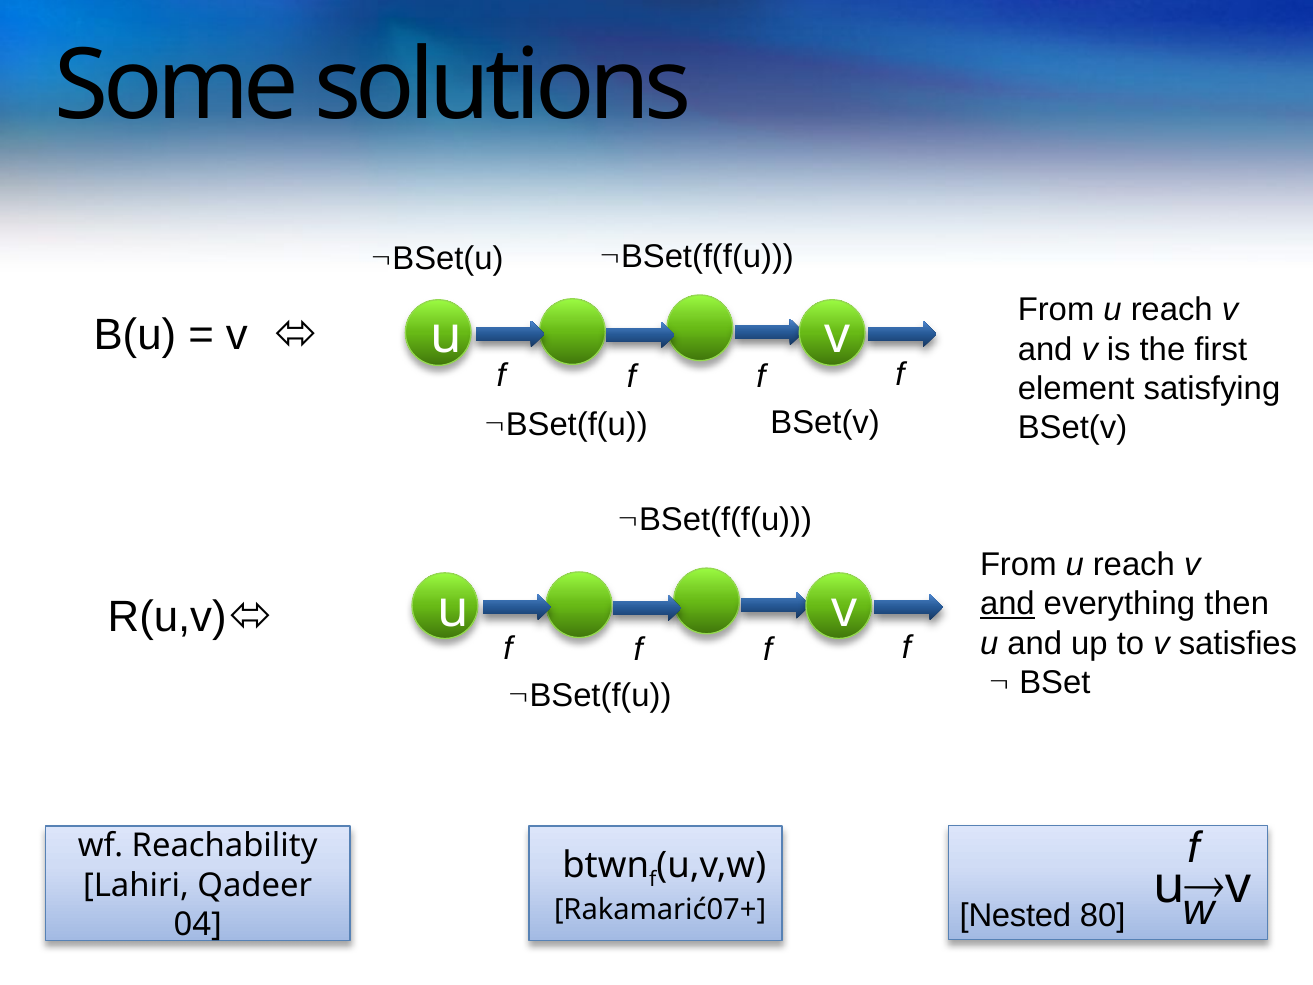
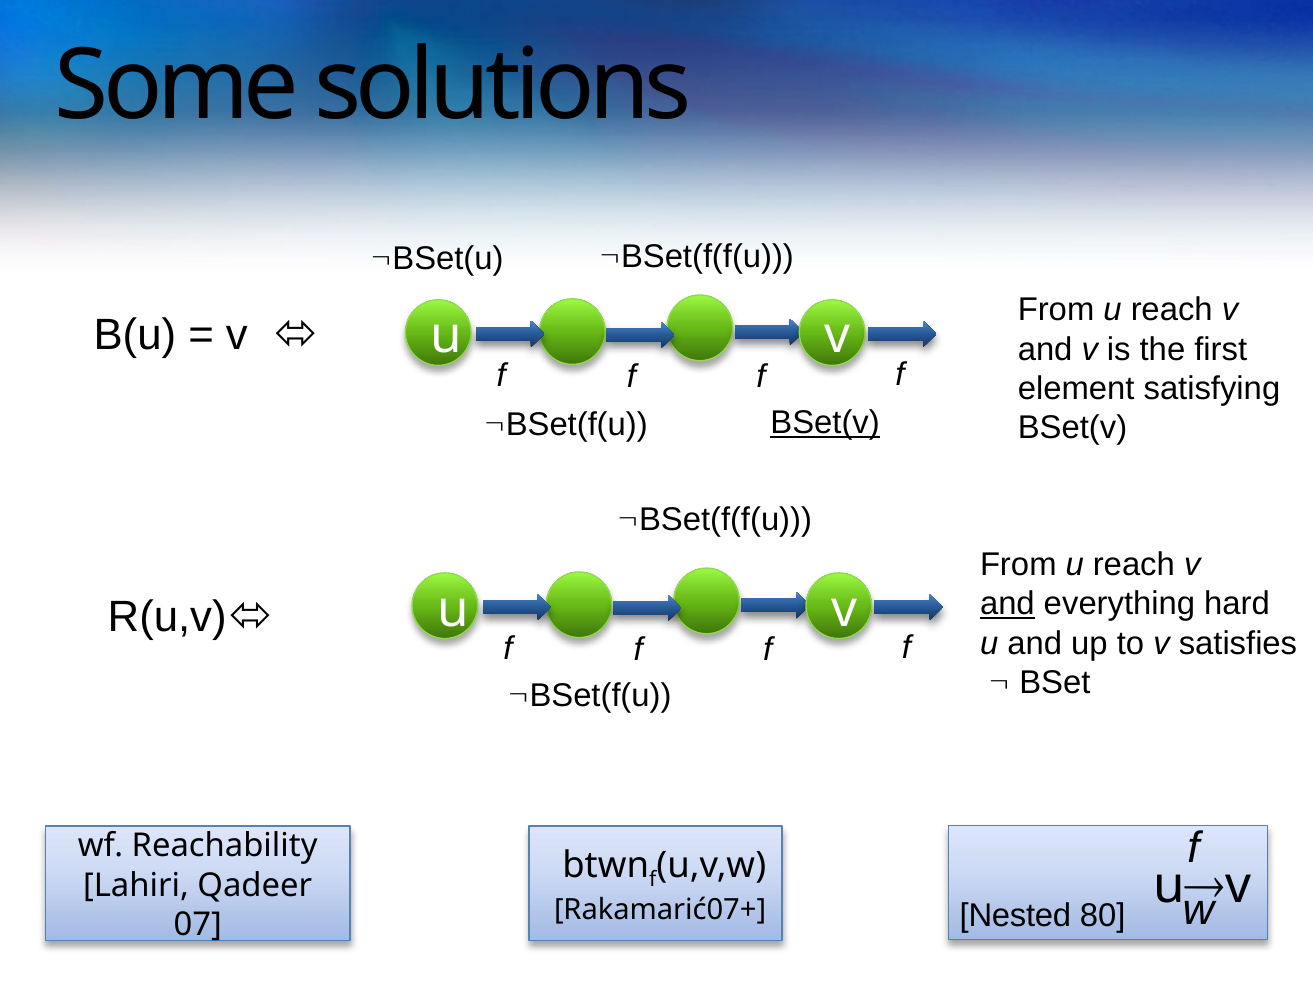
BSet(v at (825, 423) underline: none -> present
then: then -> hard
04: 04 -> 07
